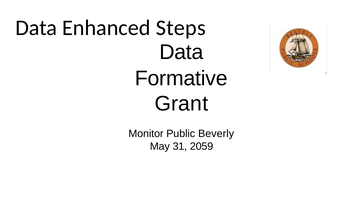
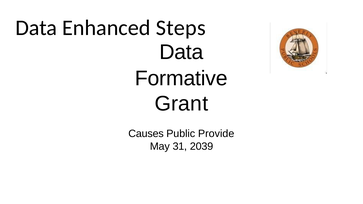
Monitor: Monitor -> Causes
Beverly: Beverly -> Provide
2059: 2059 -> 2039
